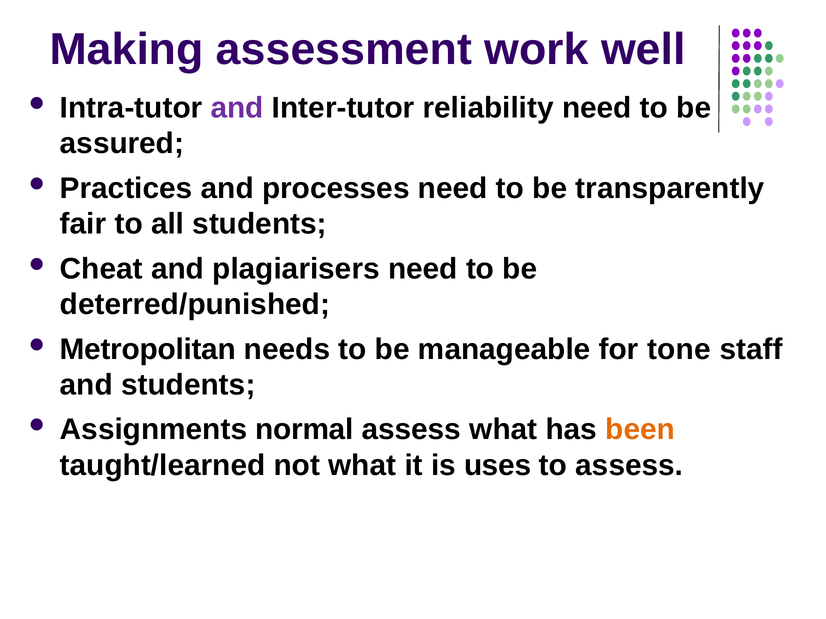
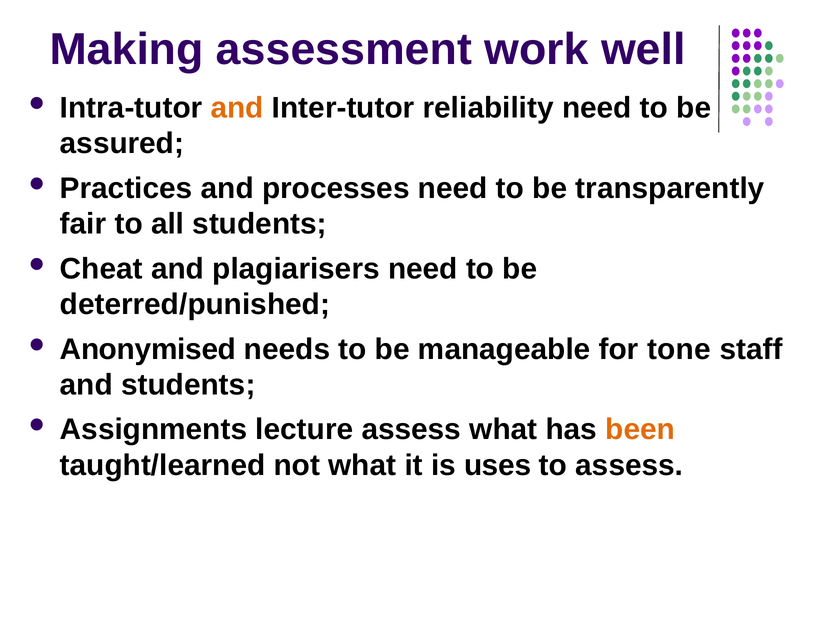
and at (237, 108) colour: purple -> orange
Metropolitan: Metropolitan -> Anonymised
normal: normal -> lecture
